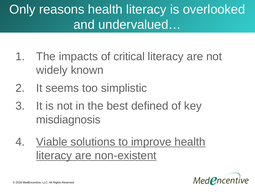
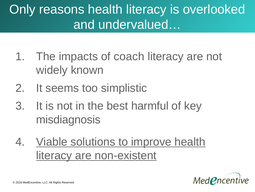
critical: critical -> coach
defined: defined -> harmful
